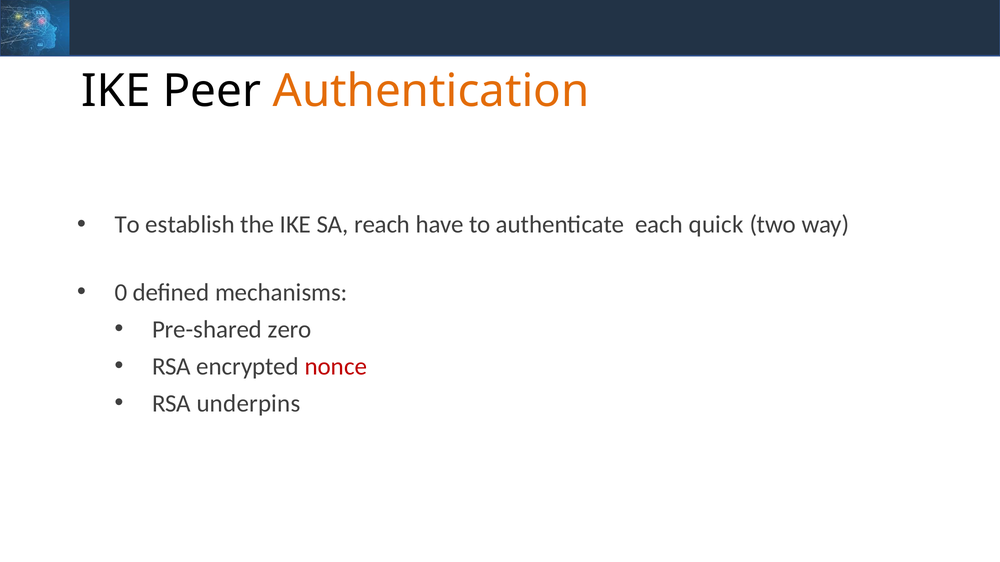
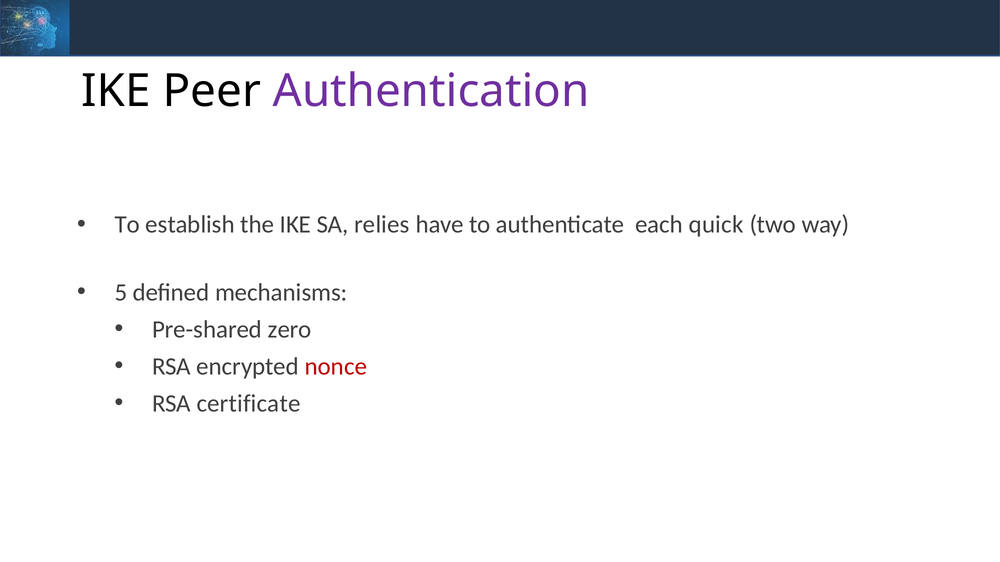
Authentication colour: orange -> purple
reach: reach -> relies
0: 0 -> 5
underpins: underpins -> certificate
